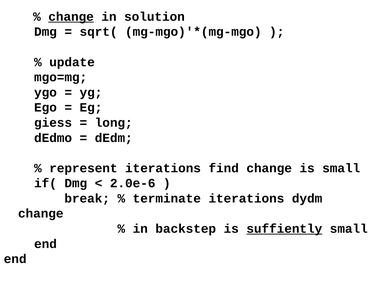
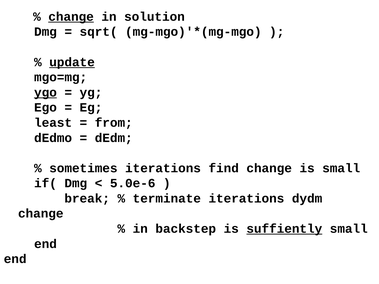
update underline: none -> present
ygo underline: none -> present
giess: giess -> least
long: long -> from
represent: represent -> sometimes
2.0e-6: 2.0e-6 -> 5.0e-6
